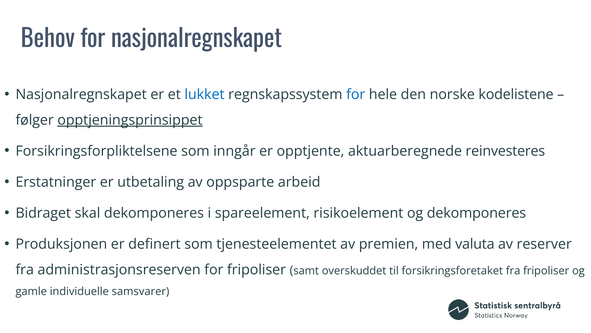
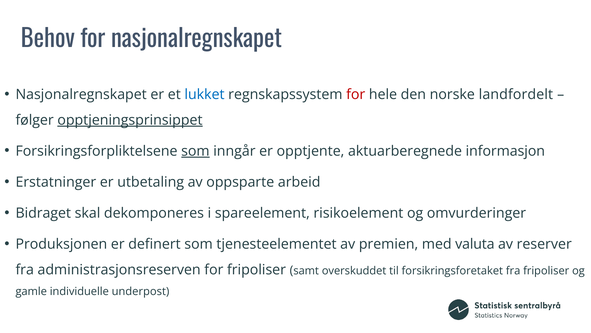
for at (356, 94) colour: blue -> red
kodelistene: kodelistene -> landfordelt
som at (195, 151) underline: none -> present
reinvesteres: reinvesteres -> informasjon
og dekomponeres: dekomponeres -> omvurderinger
samsvarer: samsvarer -> underpost
